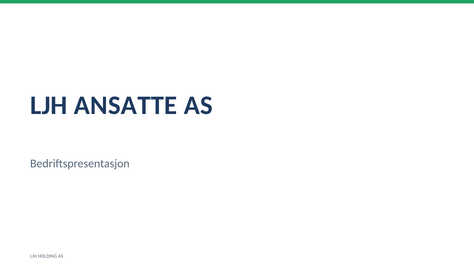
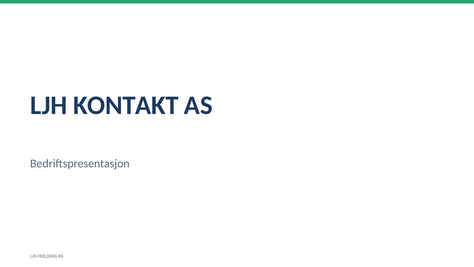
ANSATTE: ANSATTE -> KONTAKT
